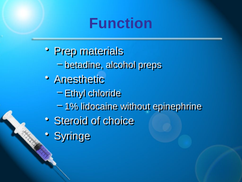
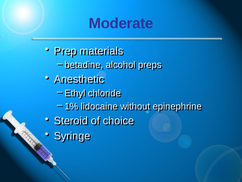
Function: Function -> Moderate
